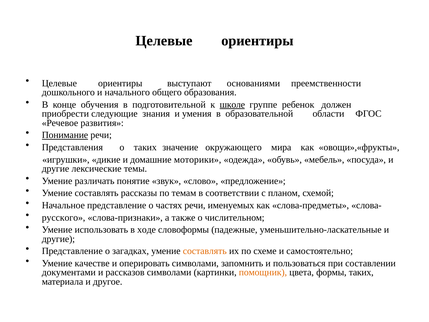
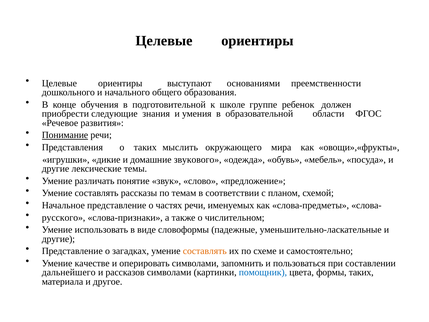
школе underline: present -> none
значение: значение -> мыслить
моторики: моторики -> звукового
ходе: ходе -> виде
документами: документами -> дальнейшего
помощник colour: orange -> blue
